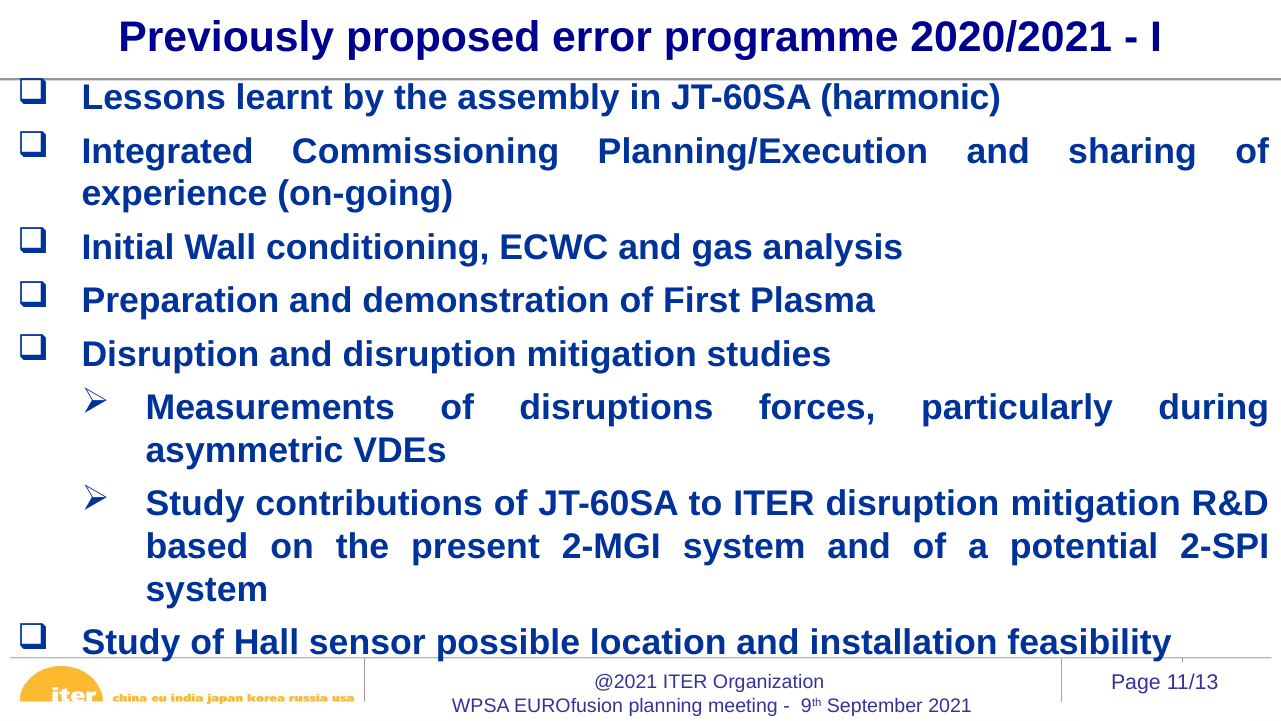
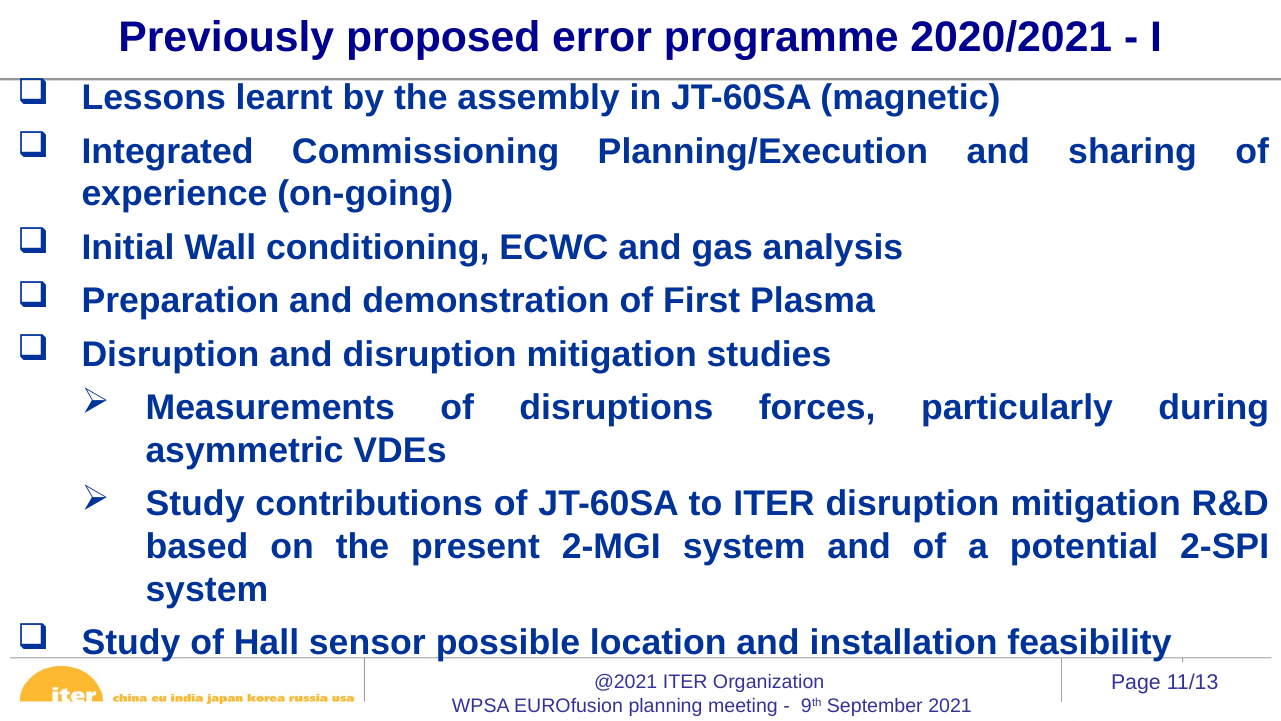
harmonic: harmonic -> magnetic
